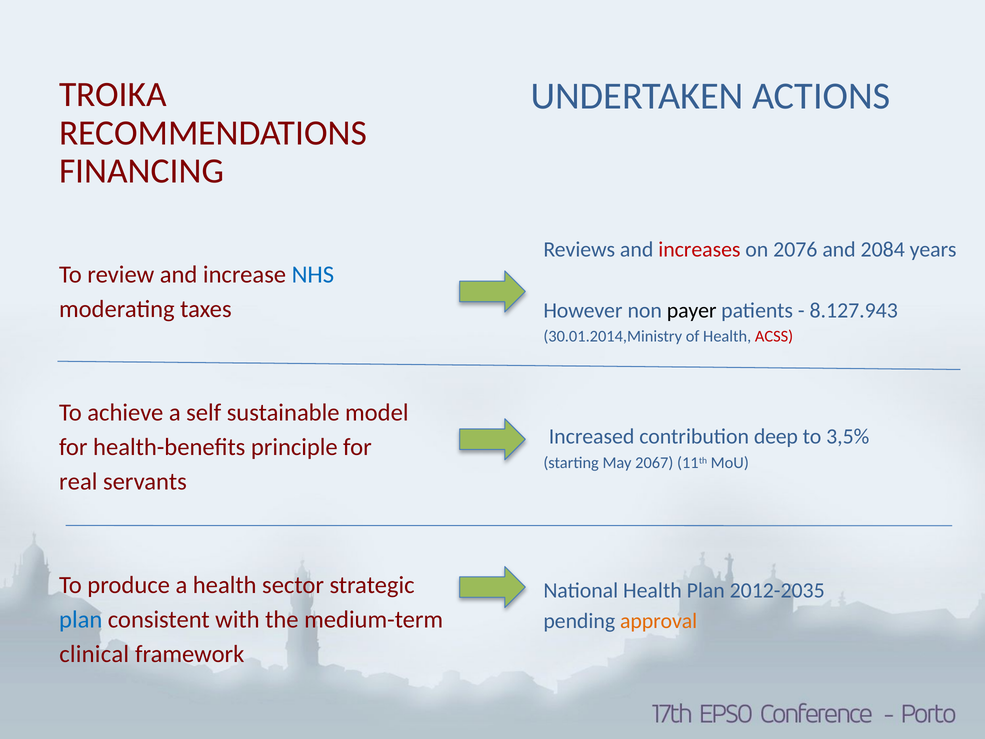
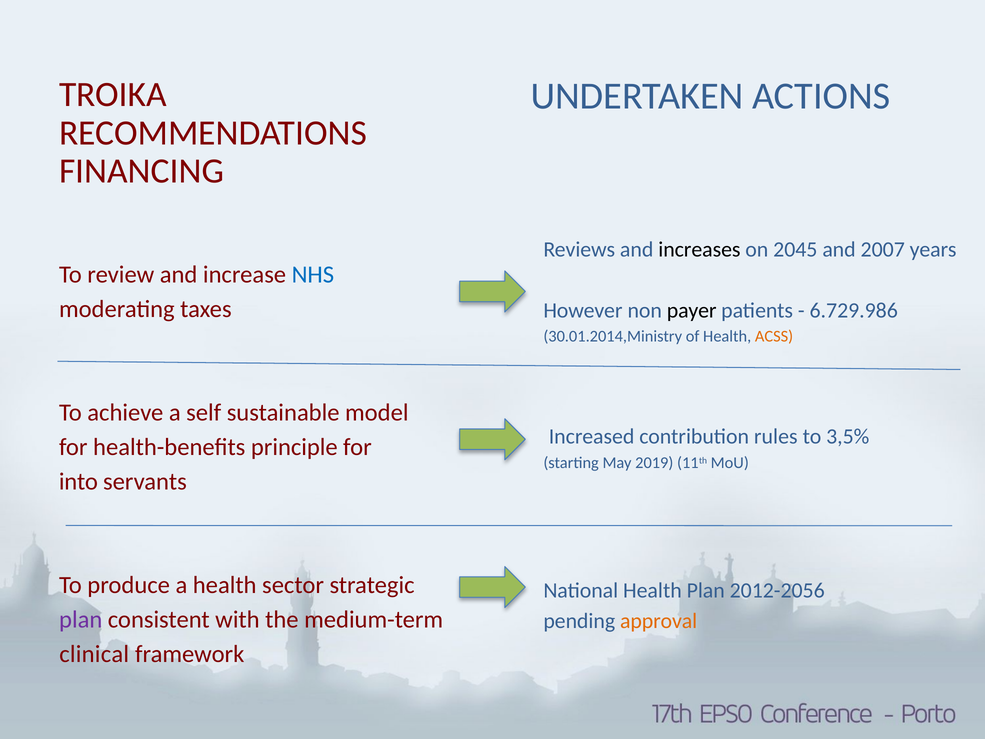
increases colour: red -> black
2076: 2076 -> 2045
2084: 2084 -> 2007
8.127.943: 8.127.943 -> 6.729.986
ACSS colour: red -> orange
deep: deep -> rules
2067: 2067 -> 2019
real: real -> into
2012-2035: 2012-2035 -> 2012-2056
plan at (81, 619) colour: blue -> purple
